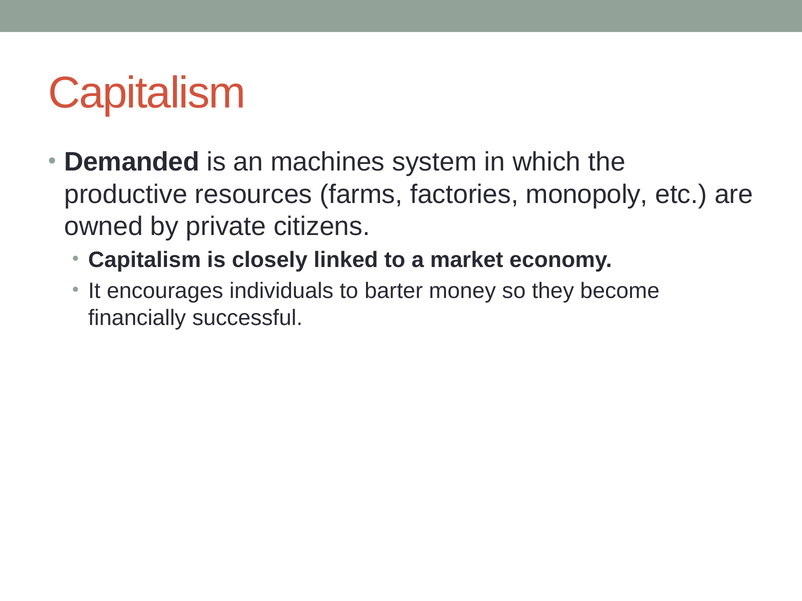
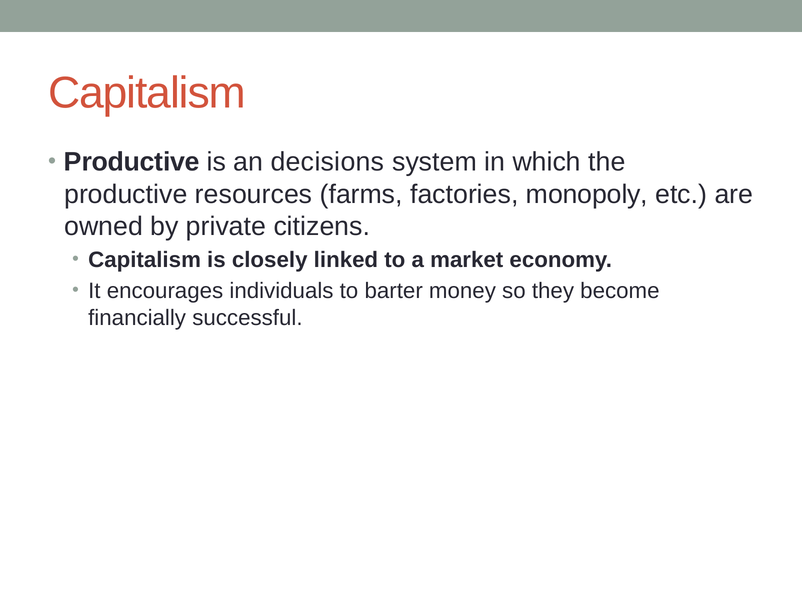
Demanded at (132, 162): Demanded -> Productive
machines: machines -> decisions
